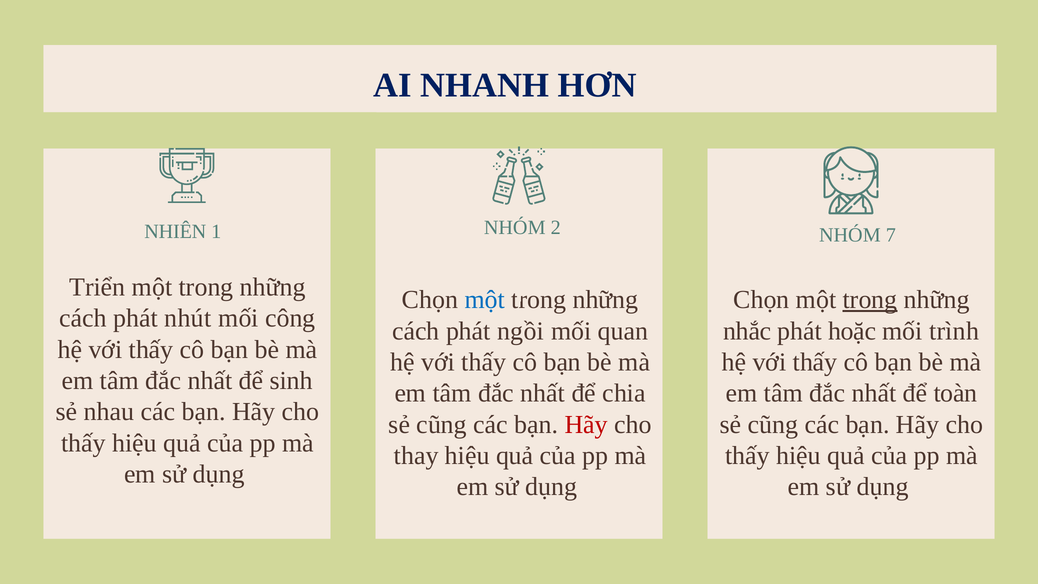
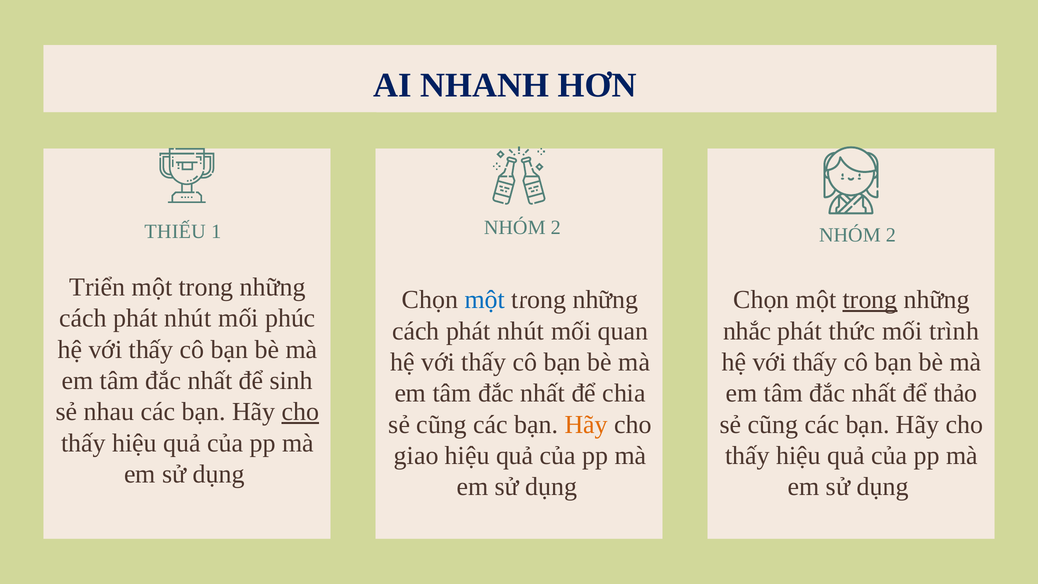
NHIÊN: NHIÊN -> THIẾU
2 NHÓM 7: 7 -> 2
công: công -> phúc
ngồi at (521, 331): ngồi -> nhút
hoặc: hoặc -> thức
toàn: toàn -> thảo
cho at (300, 412) underline: none -> present
Hãy at (586, 424) colour: red -> orange
thay: thay -> giao
